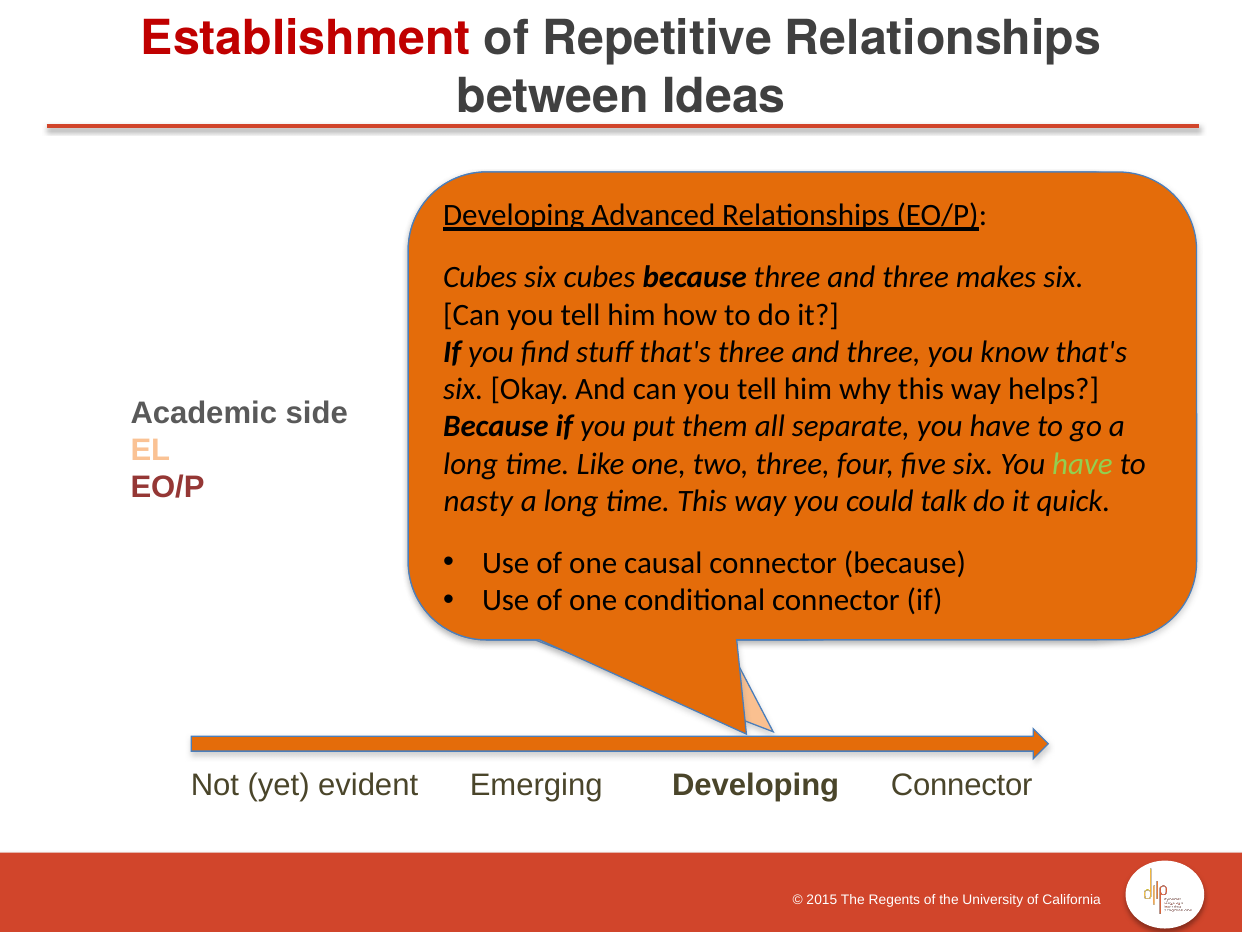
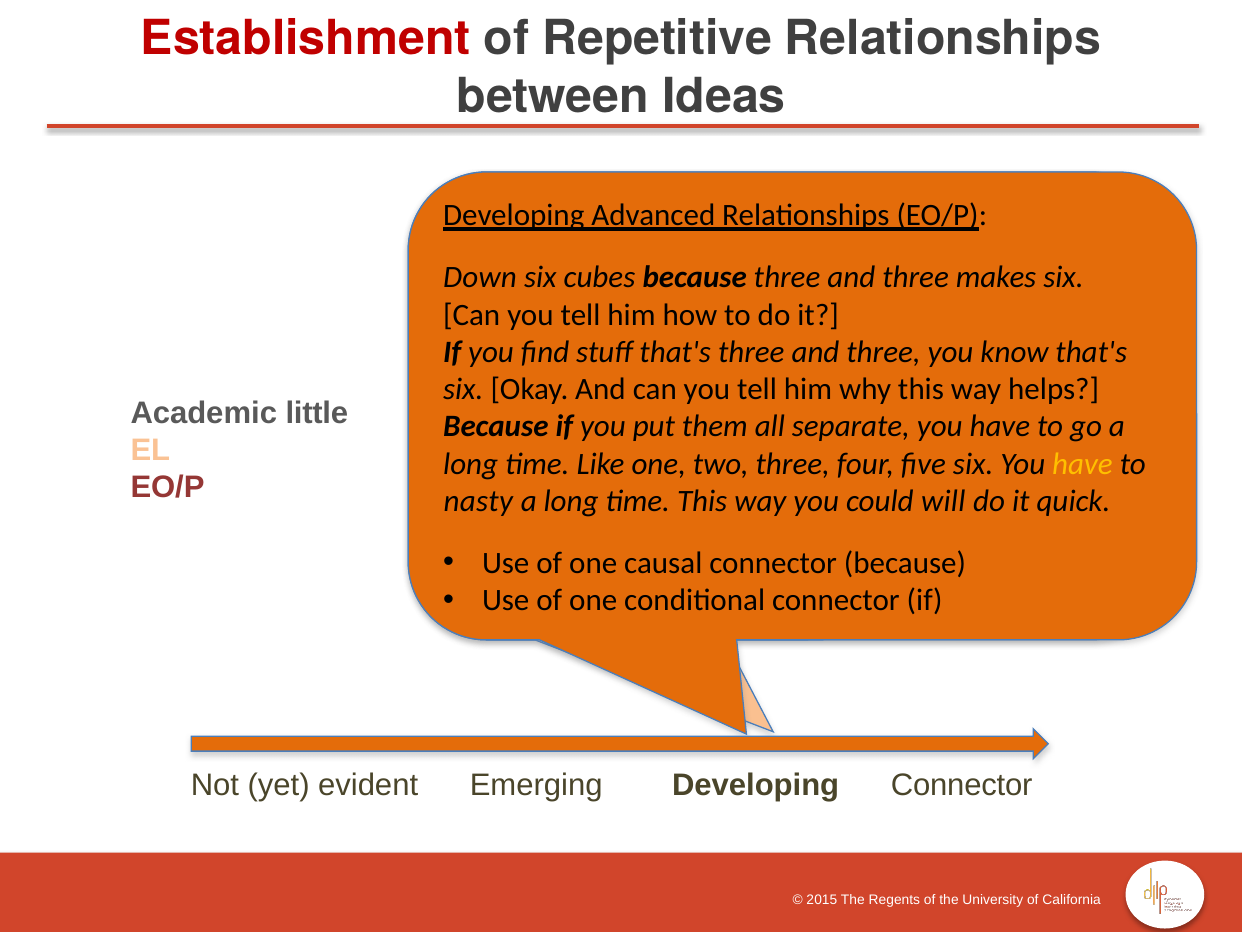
Cubes at (480, 277): Cubes -> Down
side: side -> little
have at (1082, 464) colour: light green -> yellow
talk: talk -> will
